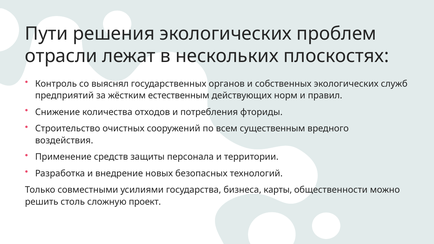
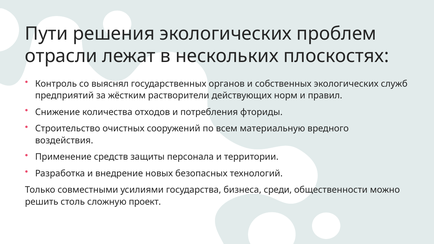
естественным: естественным -> растворители
существенным: существенным -> материальную
карты: карты -> среди
